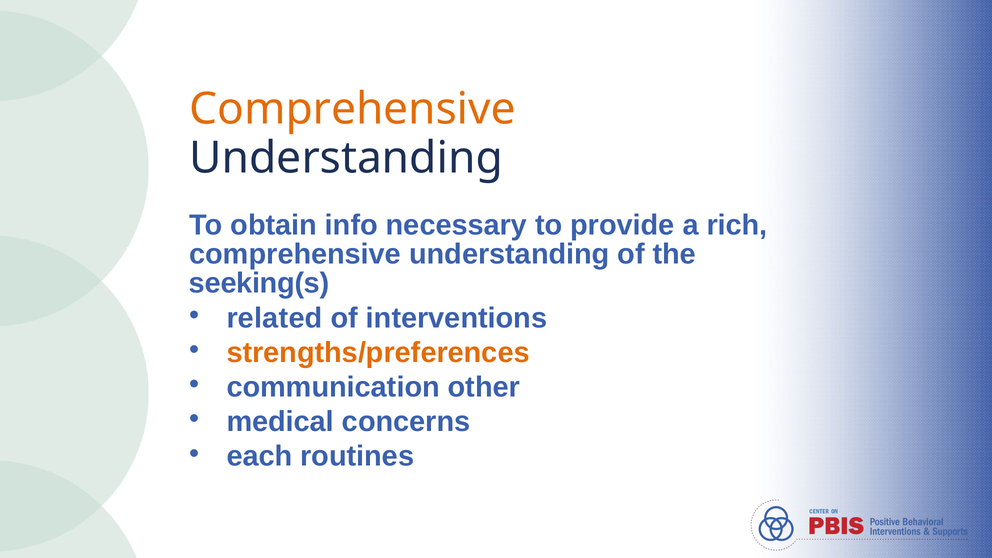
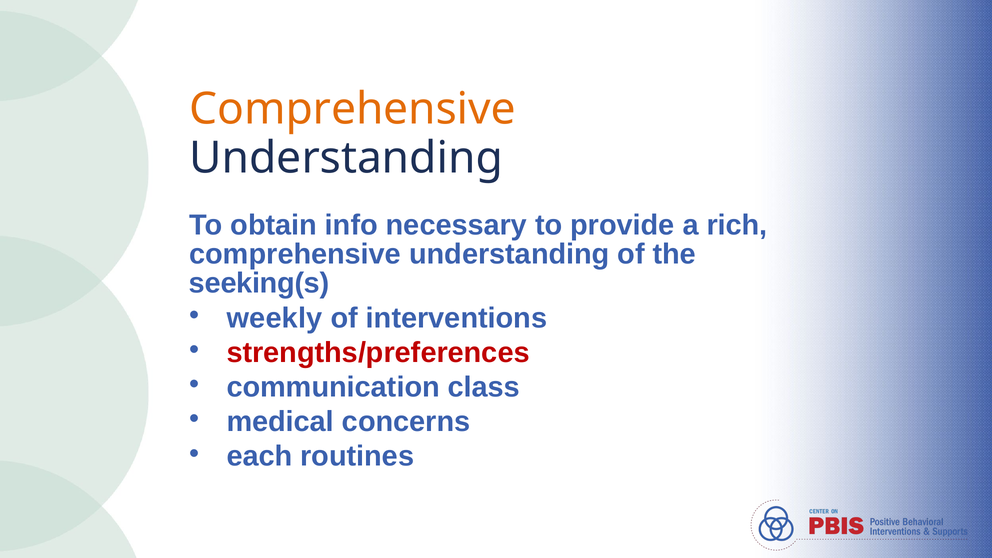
related: related -> weekly
strengths/preferences colour: orange -> red
other: other -> class
